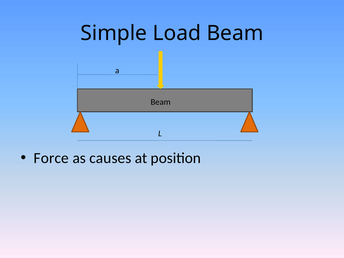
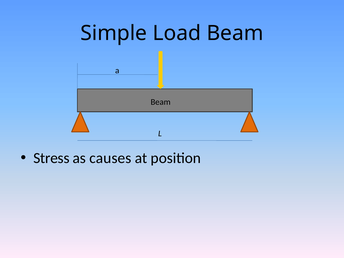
Force: Force -> Stress
